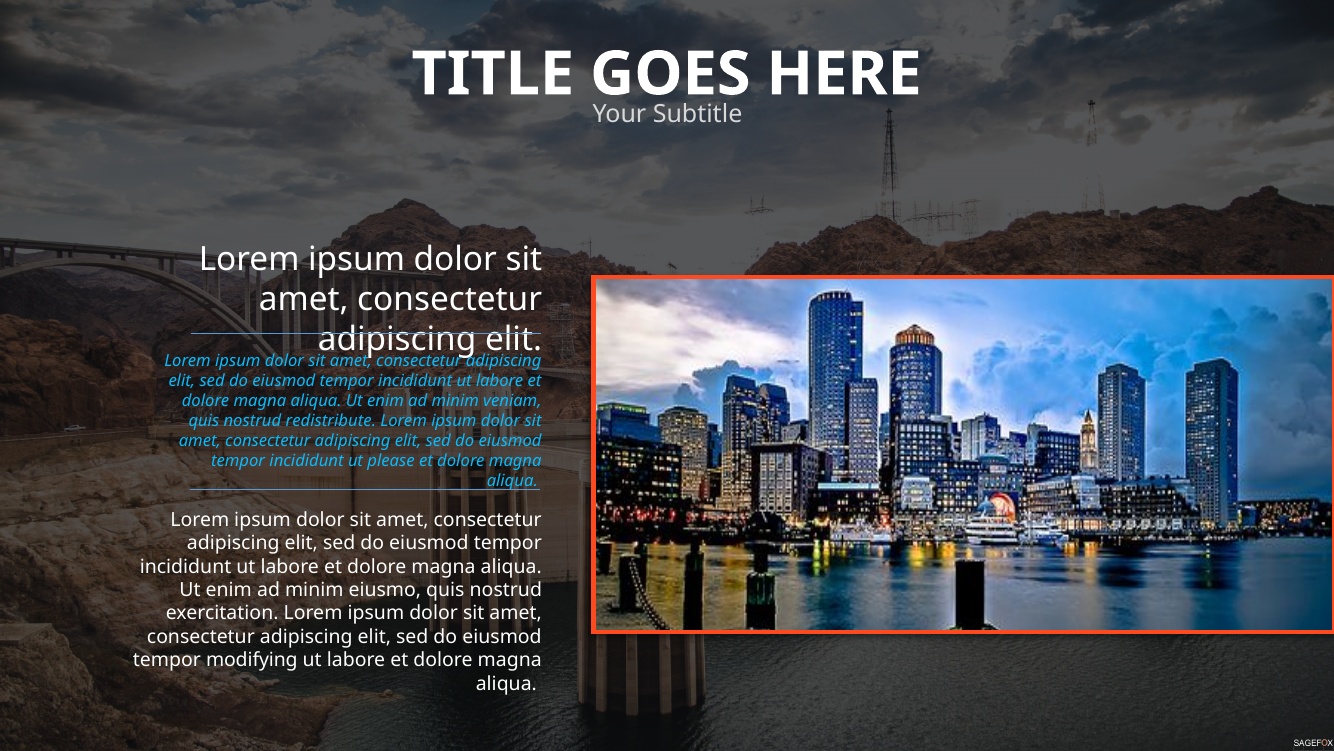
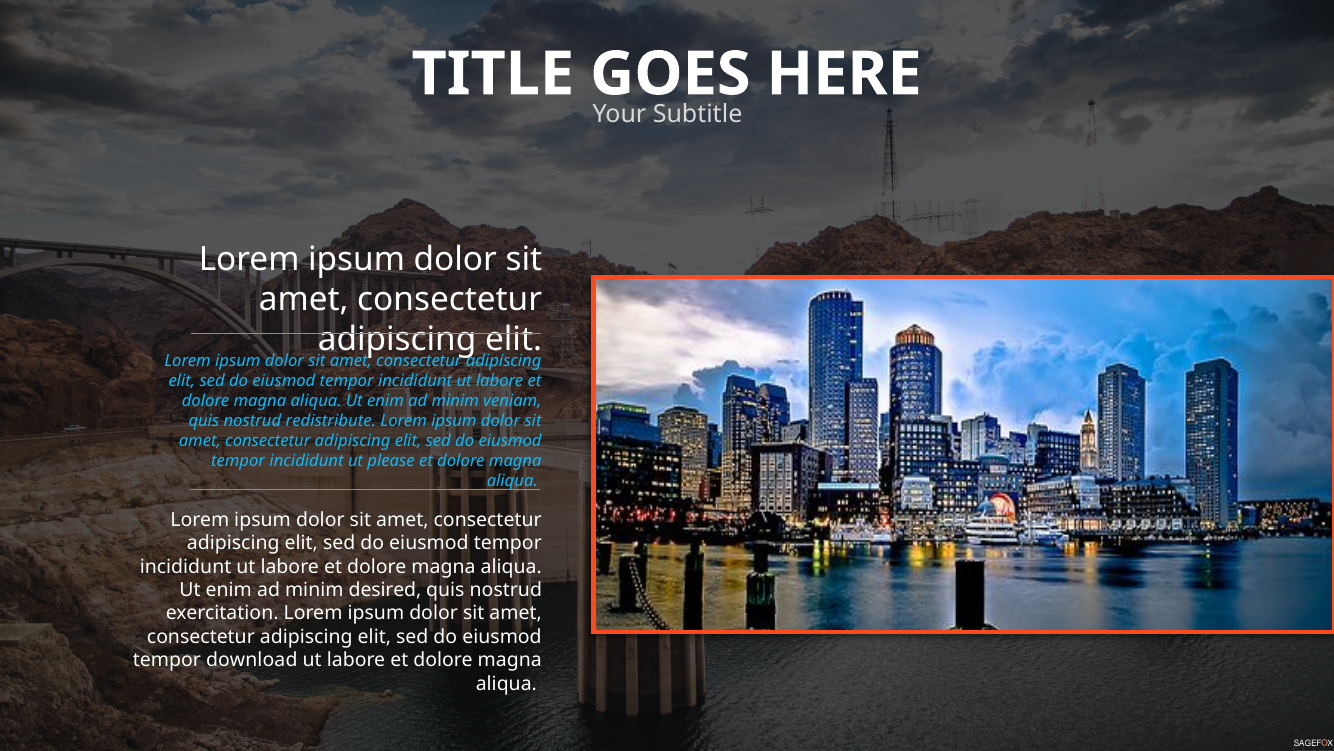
eiusmo: eiusmo -> desired
modifying: modifying -> download
